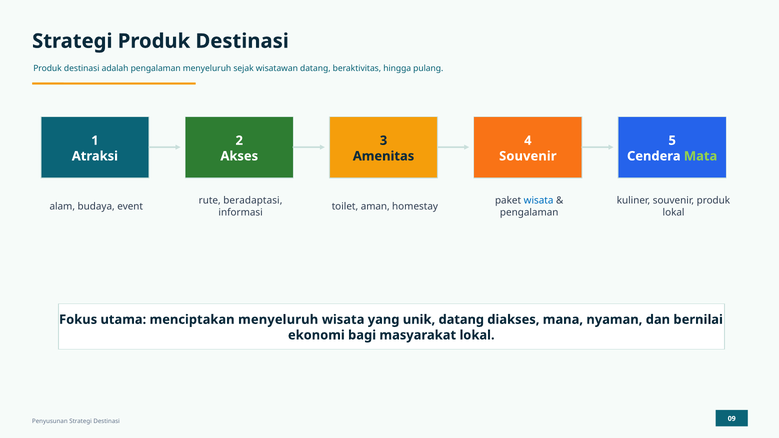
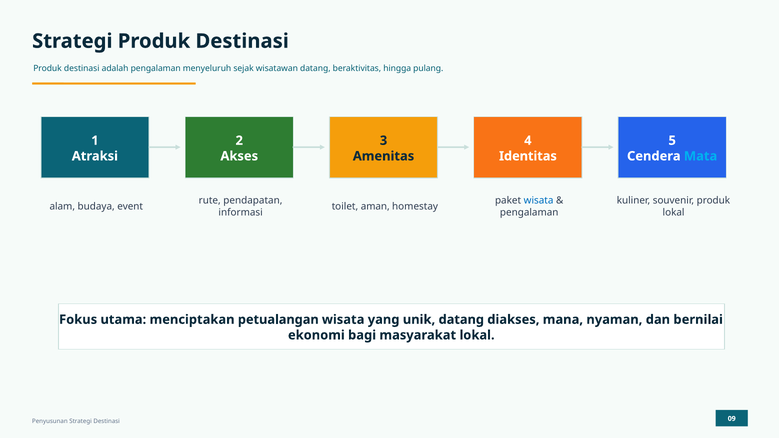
Souvenir at (528, 156): Souvenir -> Identitas
Mata colour: light green -> light blue
beradaptasi: beradaptasi -> pendapatan
menciptakan menyeluruh: menyeluruh -> petualangan
